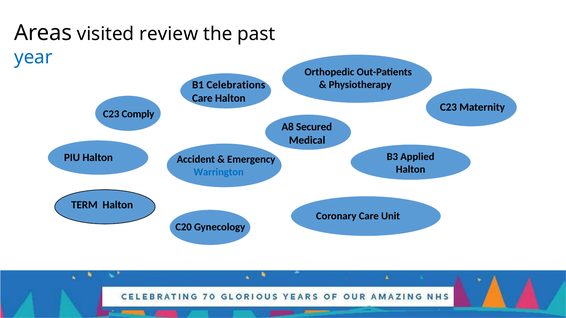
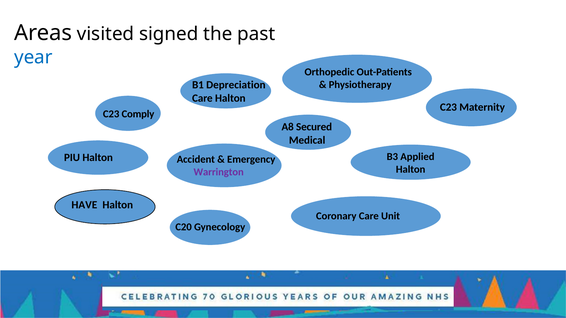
review: review -> signed
Celebrations: Celebrations -> Depreciation
Warrington colour: blue -> purple
TERM: TERM -> HAVE
